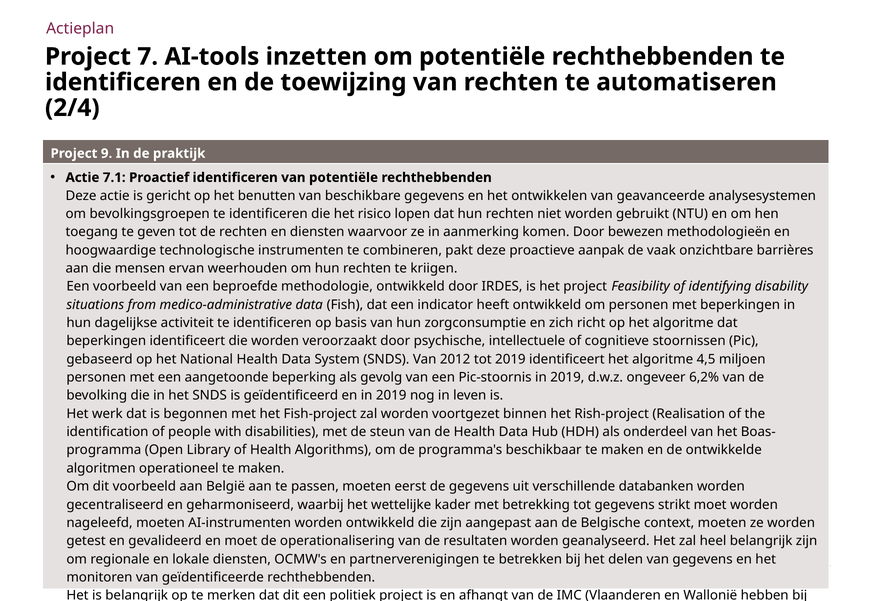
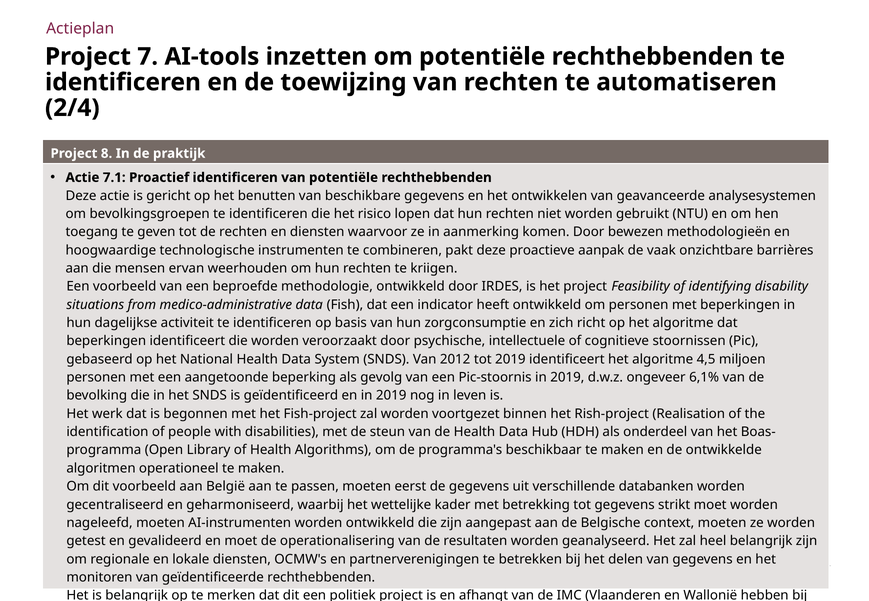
9: 9 -> 8
6,2%: 6,2% -> 6,1%
